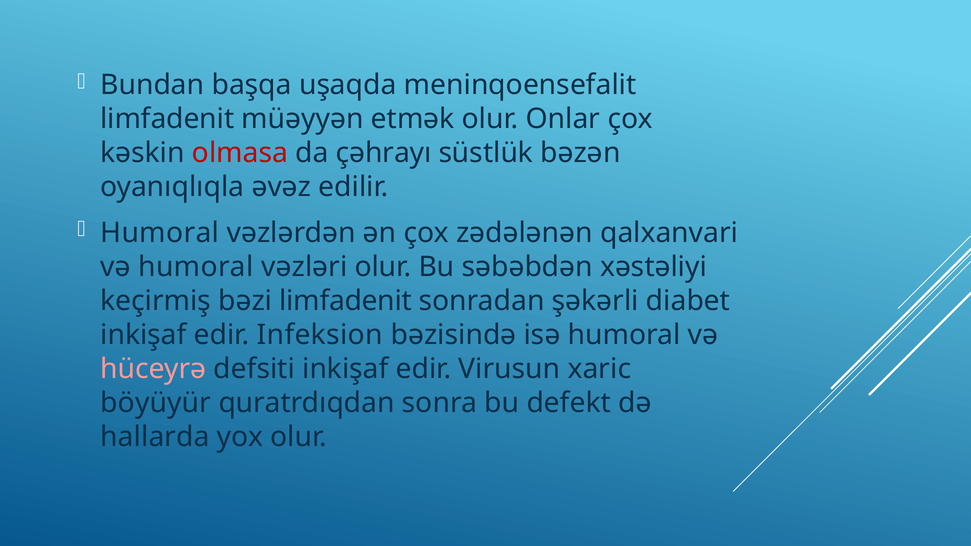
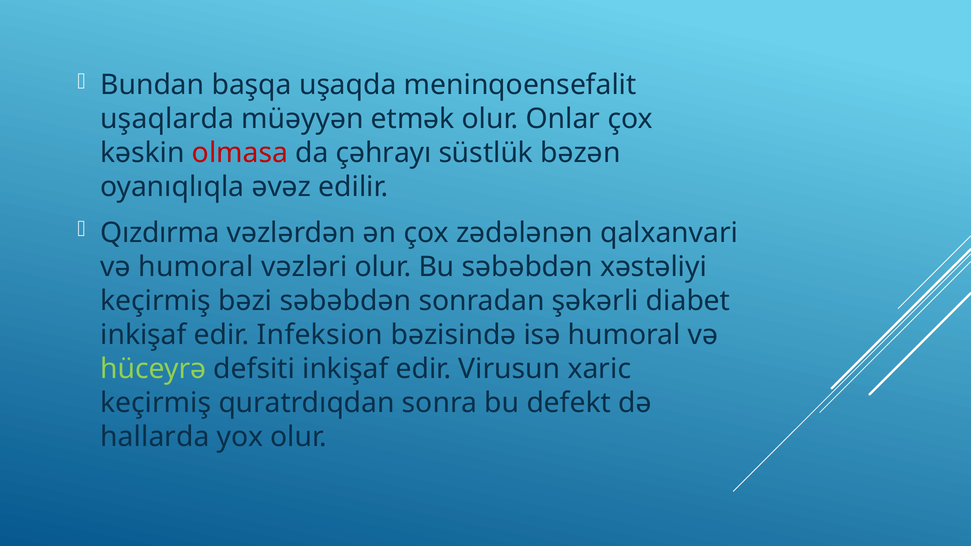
limfadenit at (167, 119): limfadenit -> uşaqlarda
Humoral at (160, 233): Humoral -> Qızdırma
bəzi limfadenit: limfadenit -> səbəbdən
hüceyrə colour: pink -> light green
böyüyür at (156, 403): böyüyür -> keçirmiş
